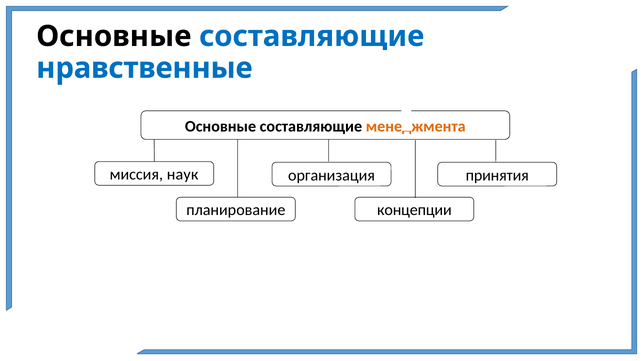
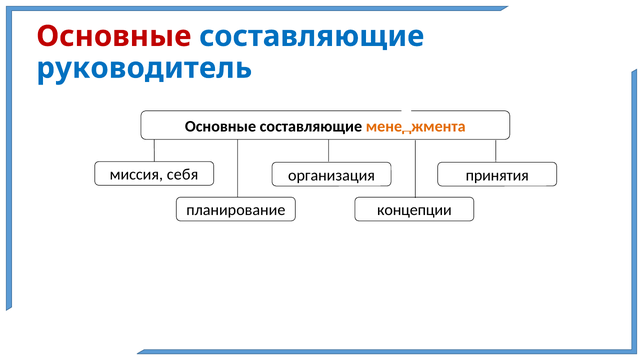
Основные at (114, 36) colour: black -> red
нравственные: нравственные -> руководитель
наук: наук -> себя
